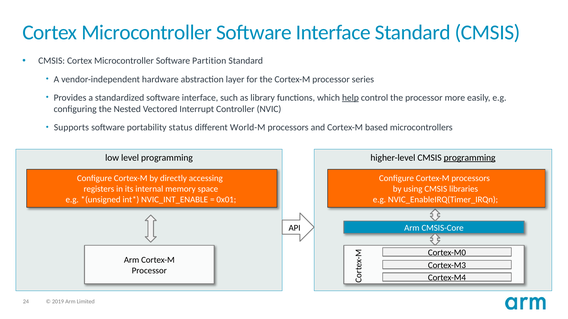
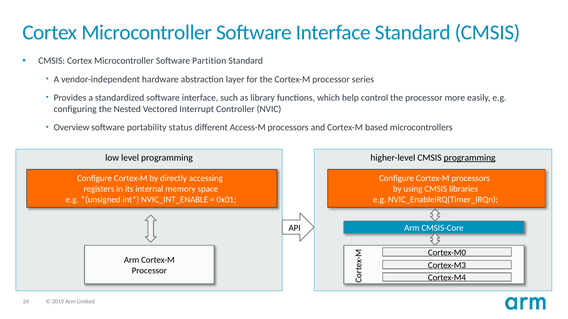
help underline: present -> none
Supports: Supports -> Overview
World-M: World-M -> Access-M
